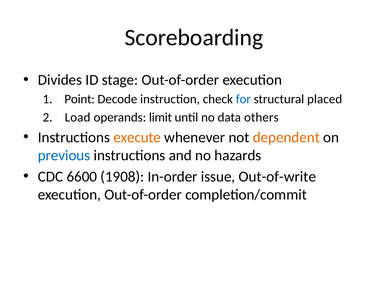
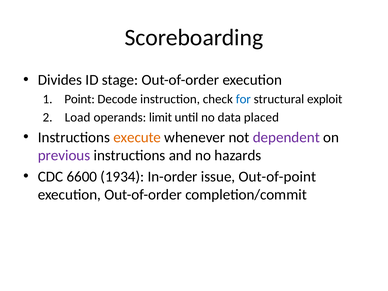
placed: placed -> exploit
others: others -> placed
dependent colour: orange -> purple
previous colour: blue -> purple
1908: 1908 -> 1934
Out-of-write: Out-of-write -> Out-of-point
